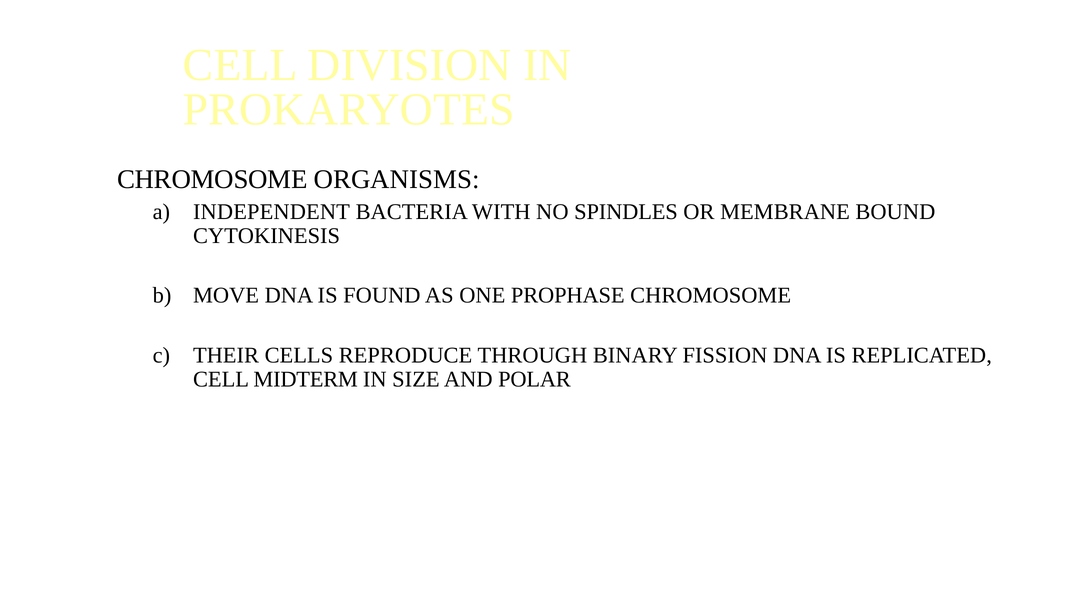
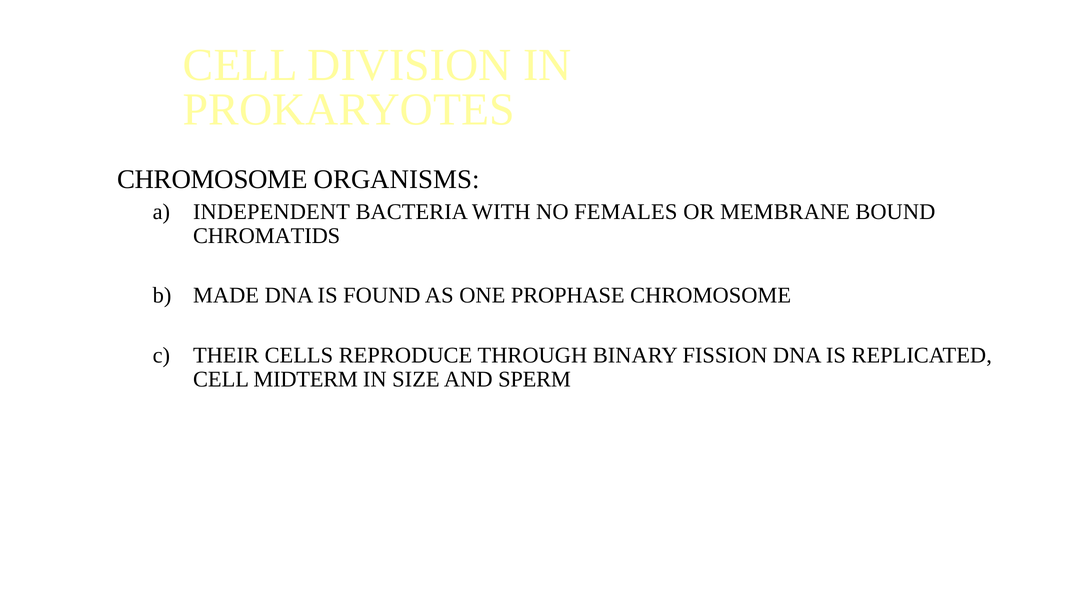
SPINDLES: SPINDLES -> FEMALES
CYTOKINESIS: CYTOKINESIS -> CHROMATIDS
MOVE: MOVE -> MADE
POLAR: POLAR -> SPERM
